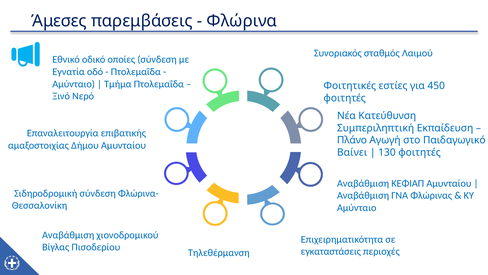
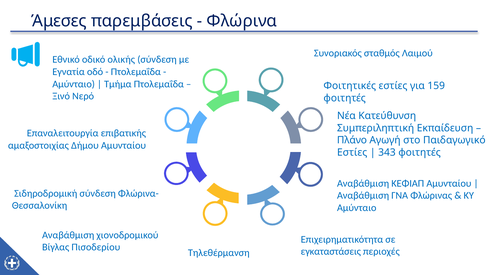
οποίες: οποίες -> ολικής
450: 450 -> 159
Βαίνει at (352, 152): Βαίνει -> Εστίες
130: 130 -> 343
